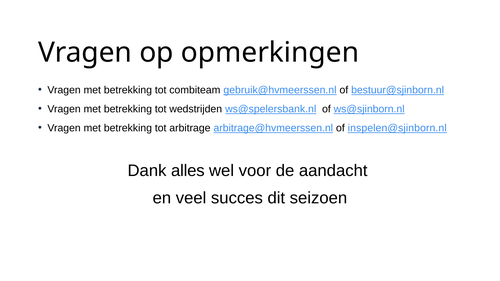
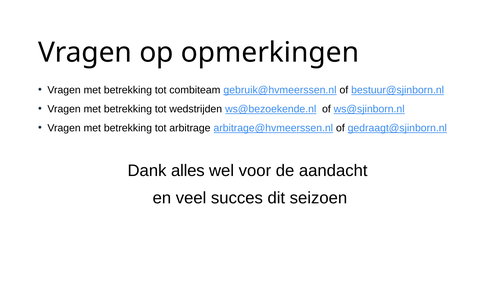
ws@spelersbank.nl: ws@spelersbank.nl -> ws@bezoekende.nl
inspelen@sjinborn.nl: inspelen@sjinborn.nl -> gedraagt@sjinborn.nl
